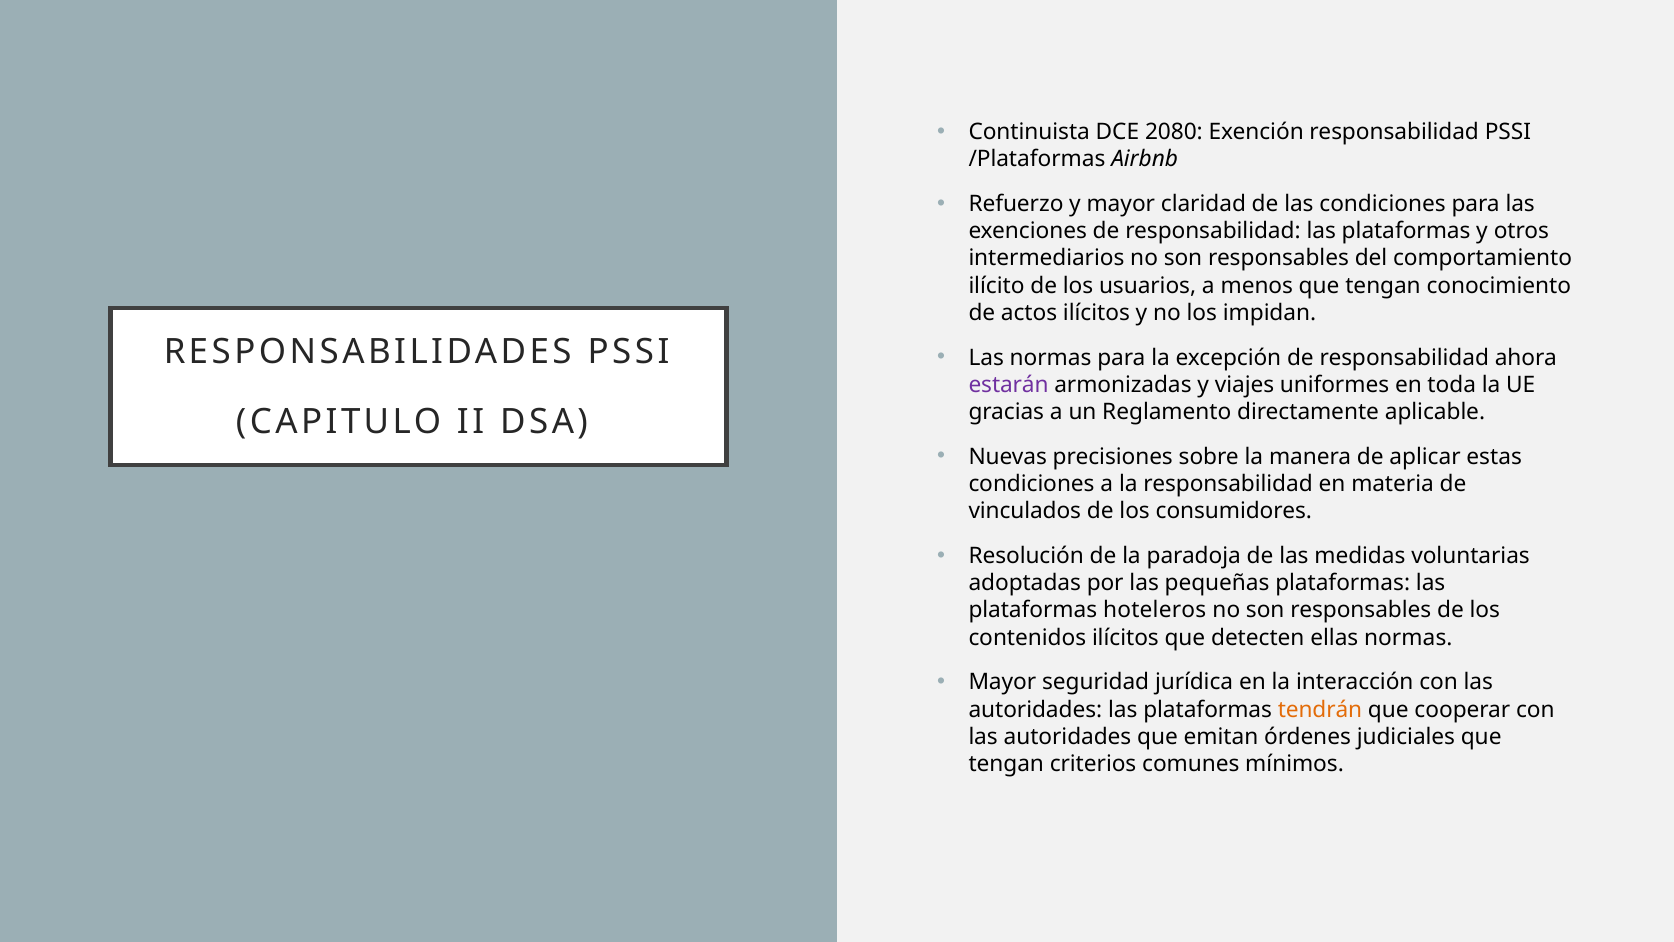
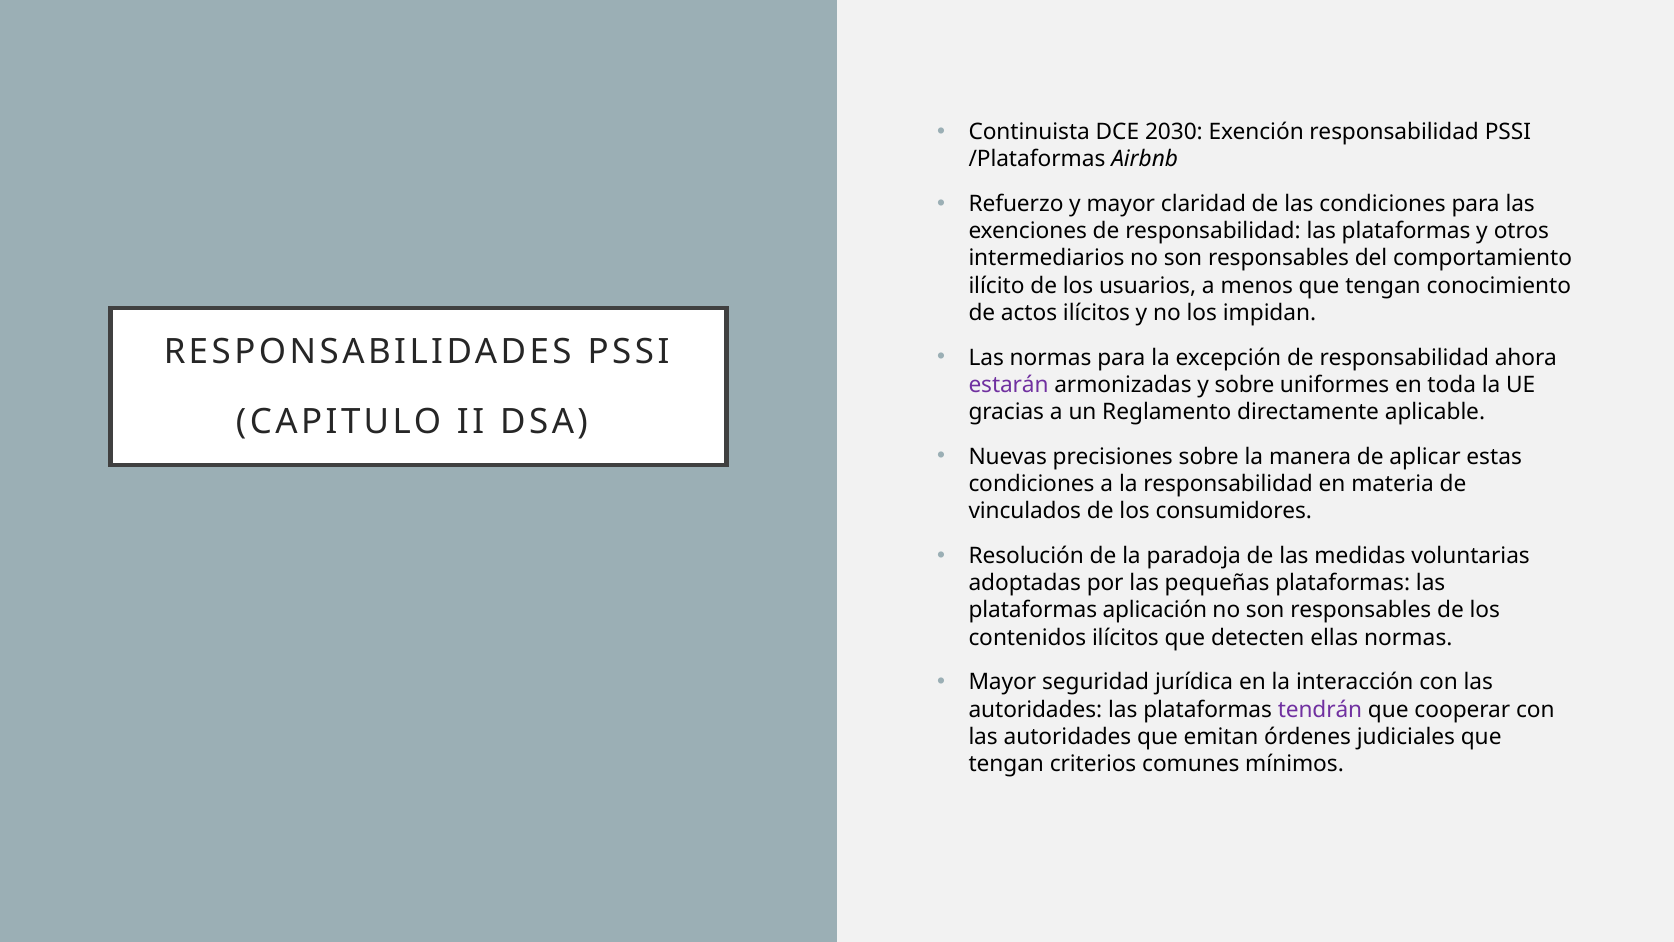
2080: 2080 -> 2030
y viajes: viajes -> sobre
hoteleros: hoteleros -> aplicación
tendrán colour: orange -> purple
